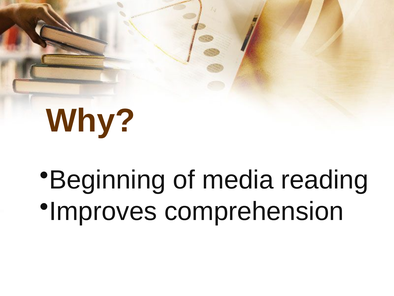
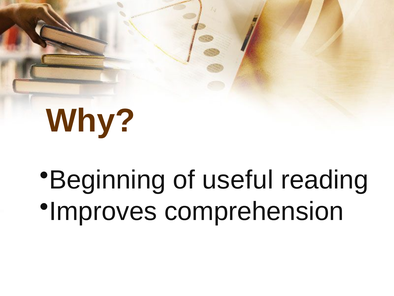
media: media -> useful
